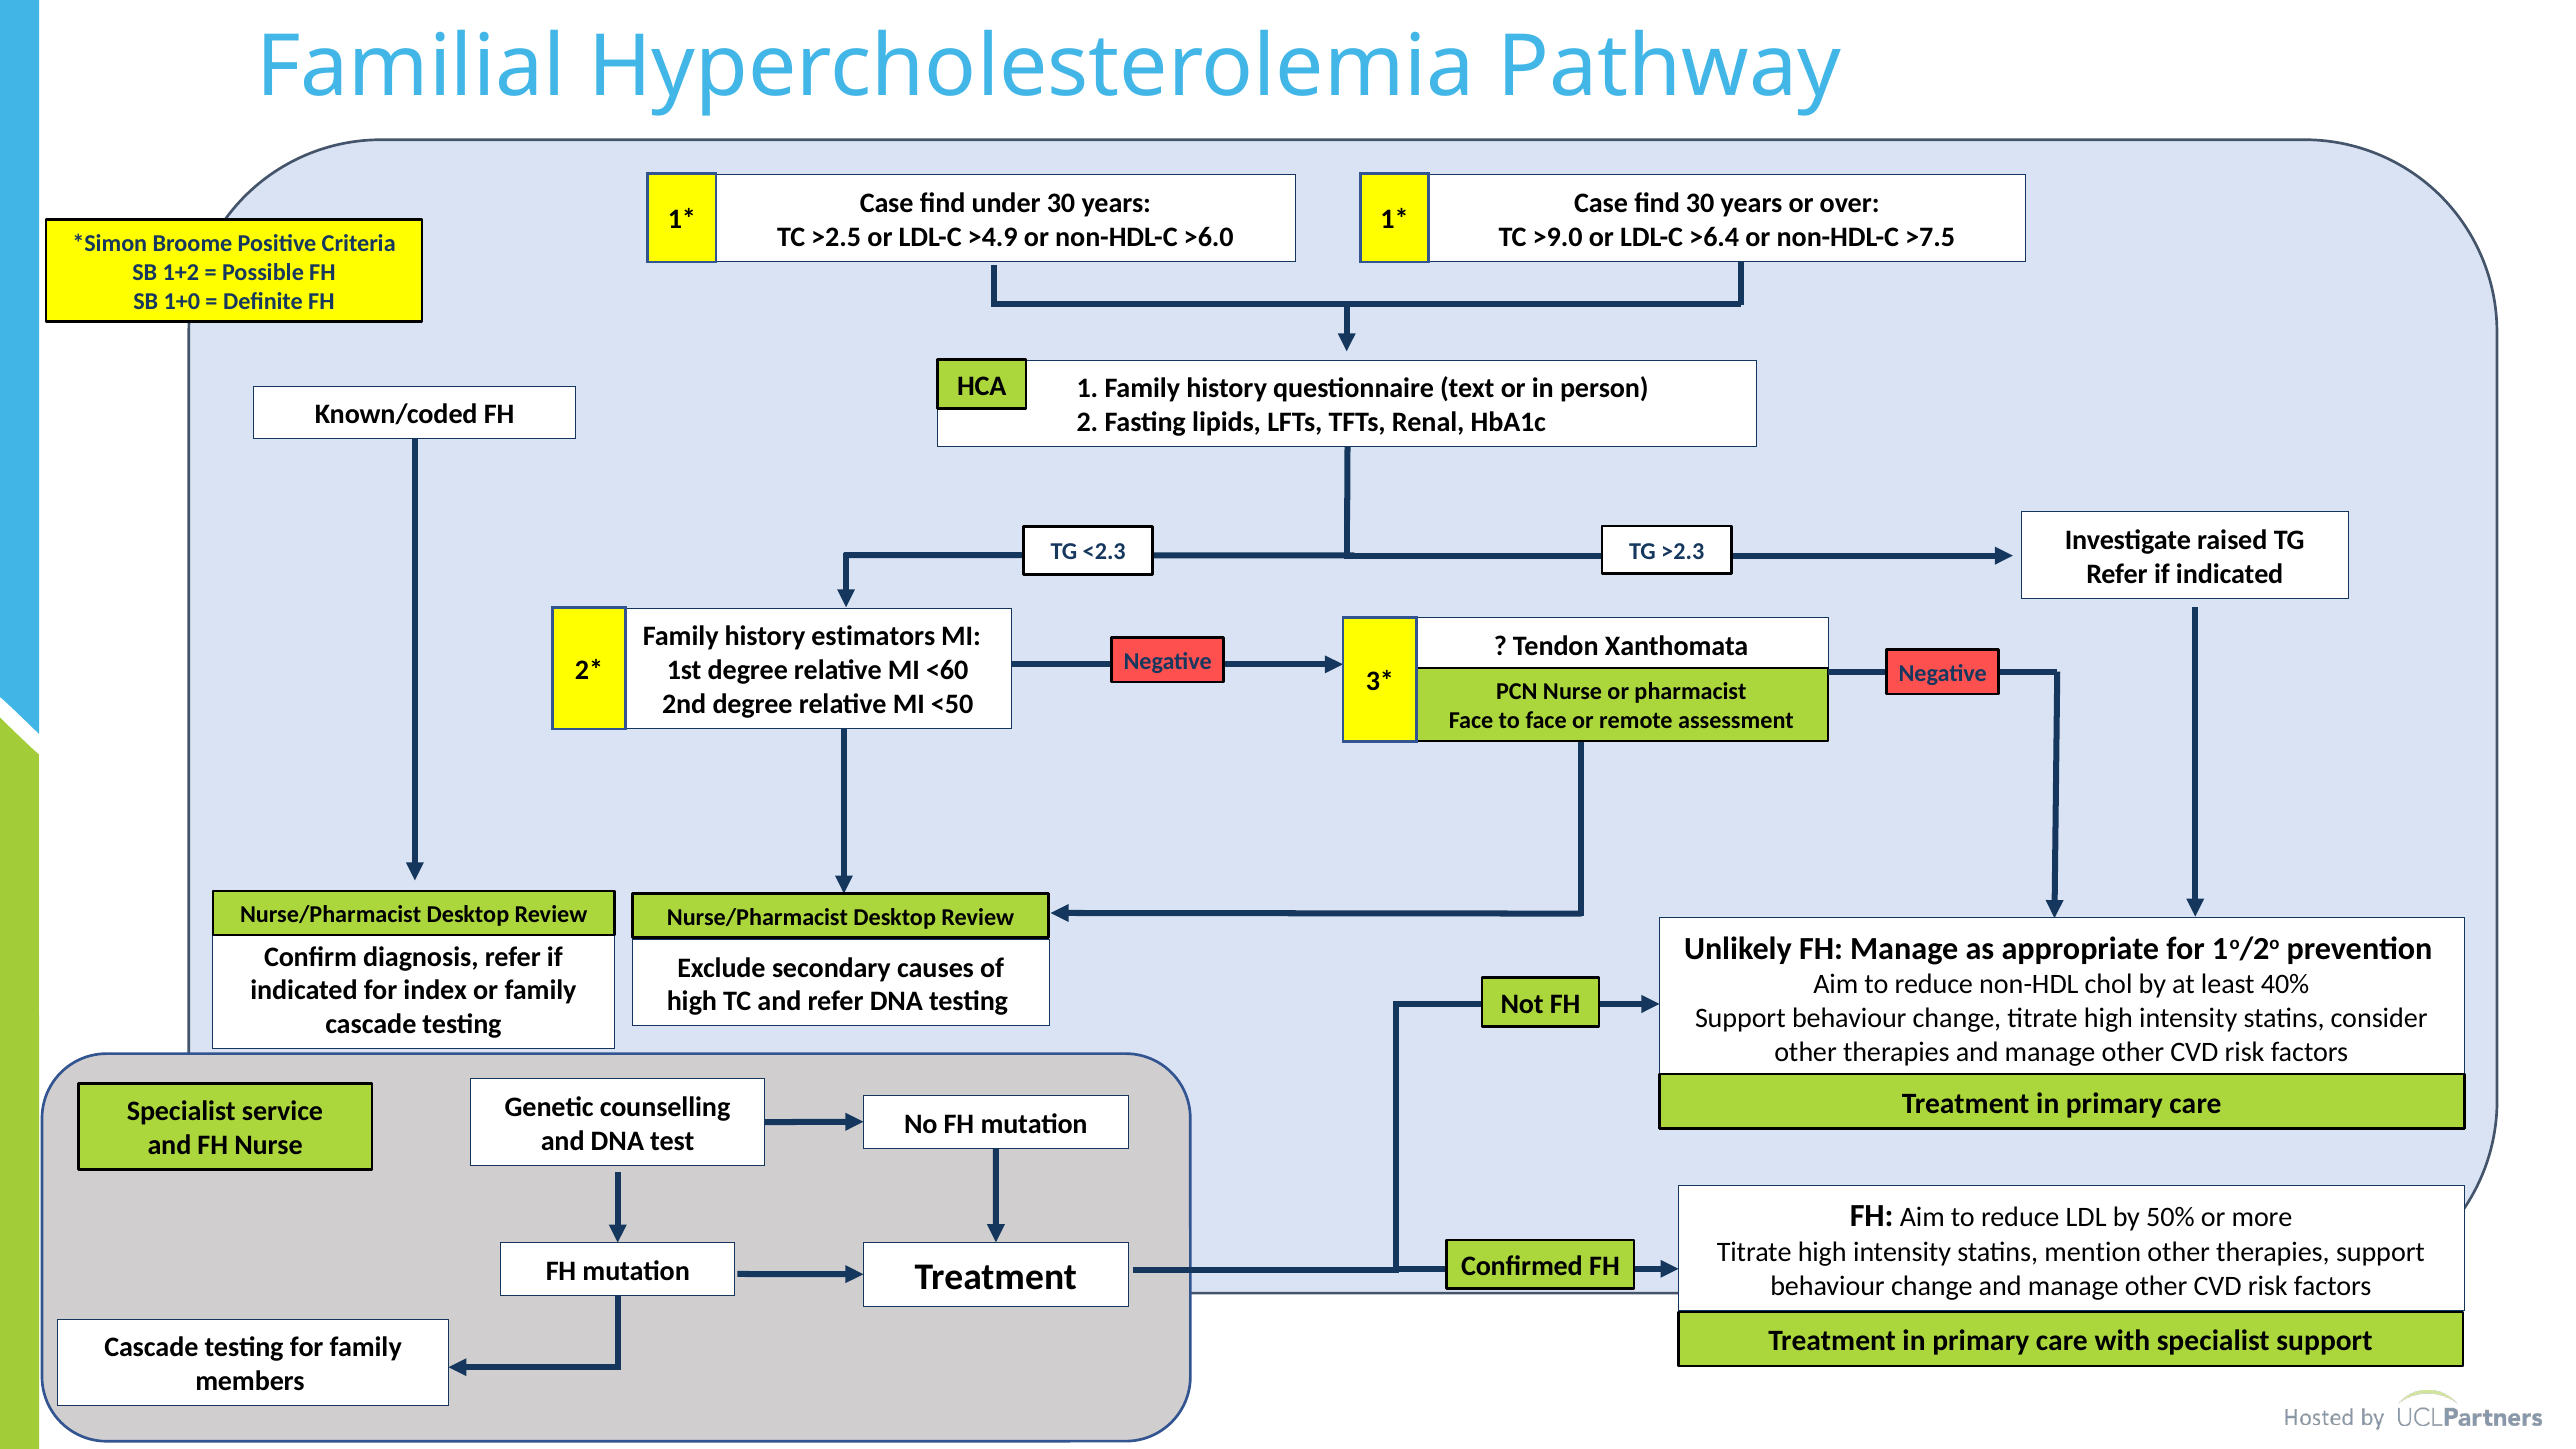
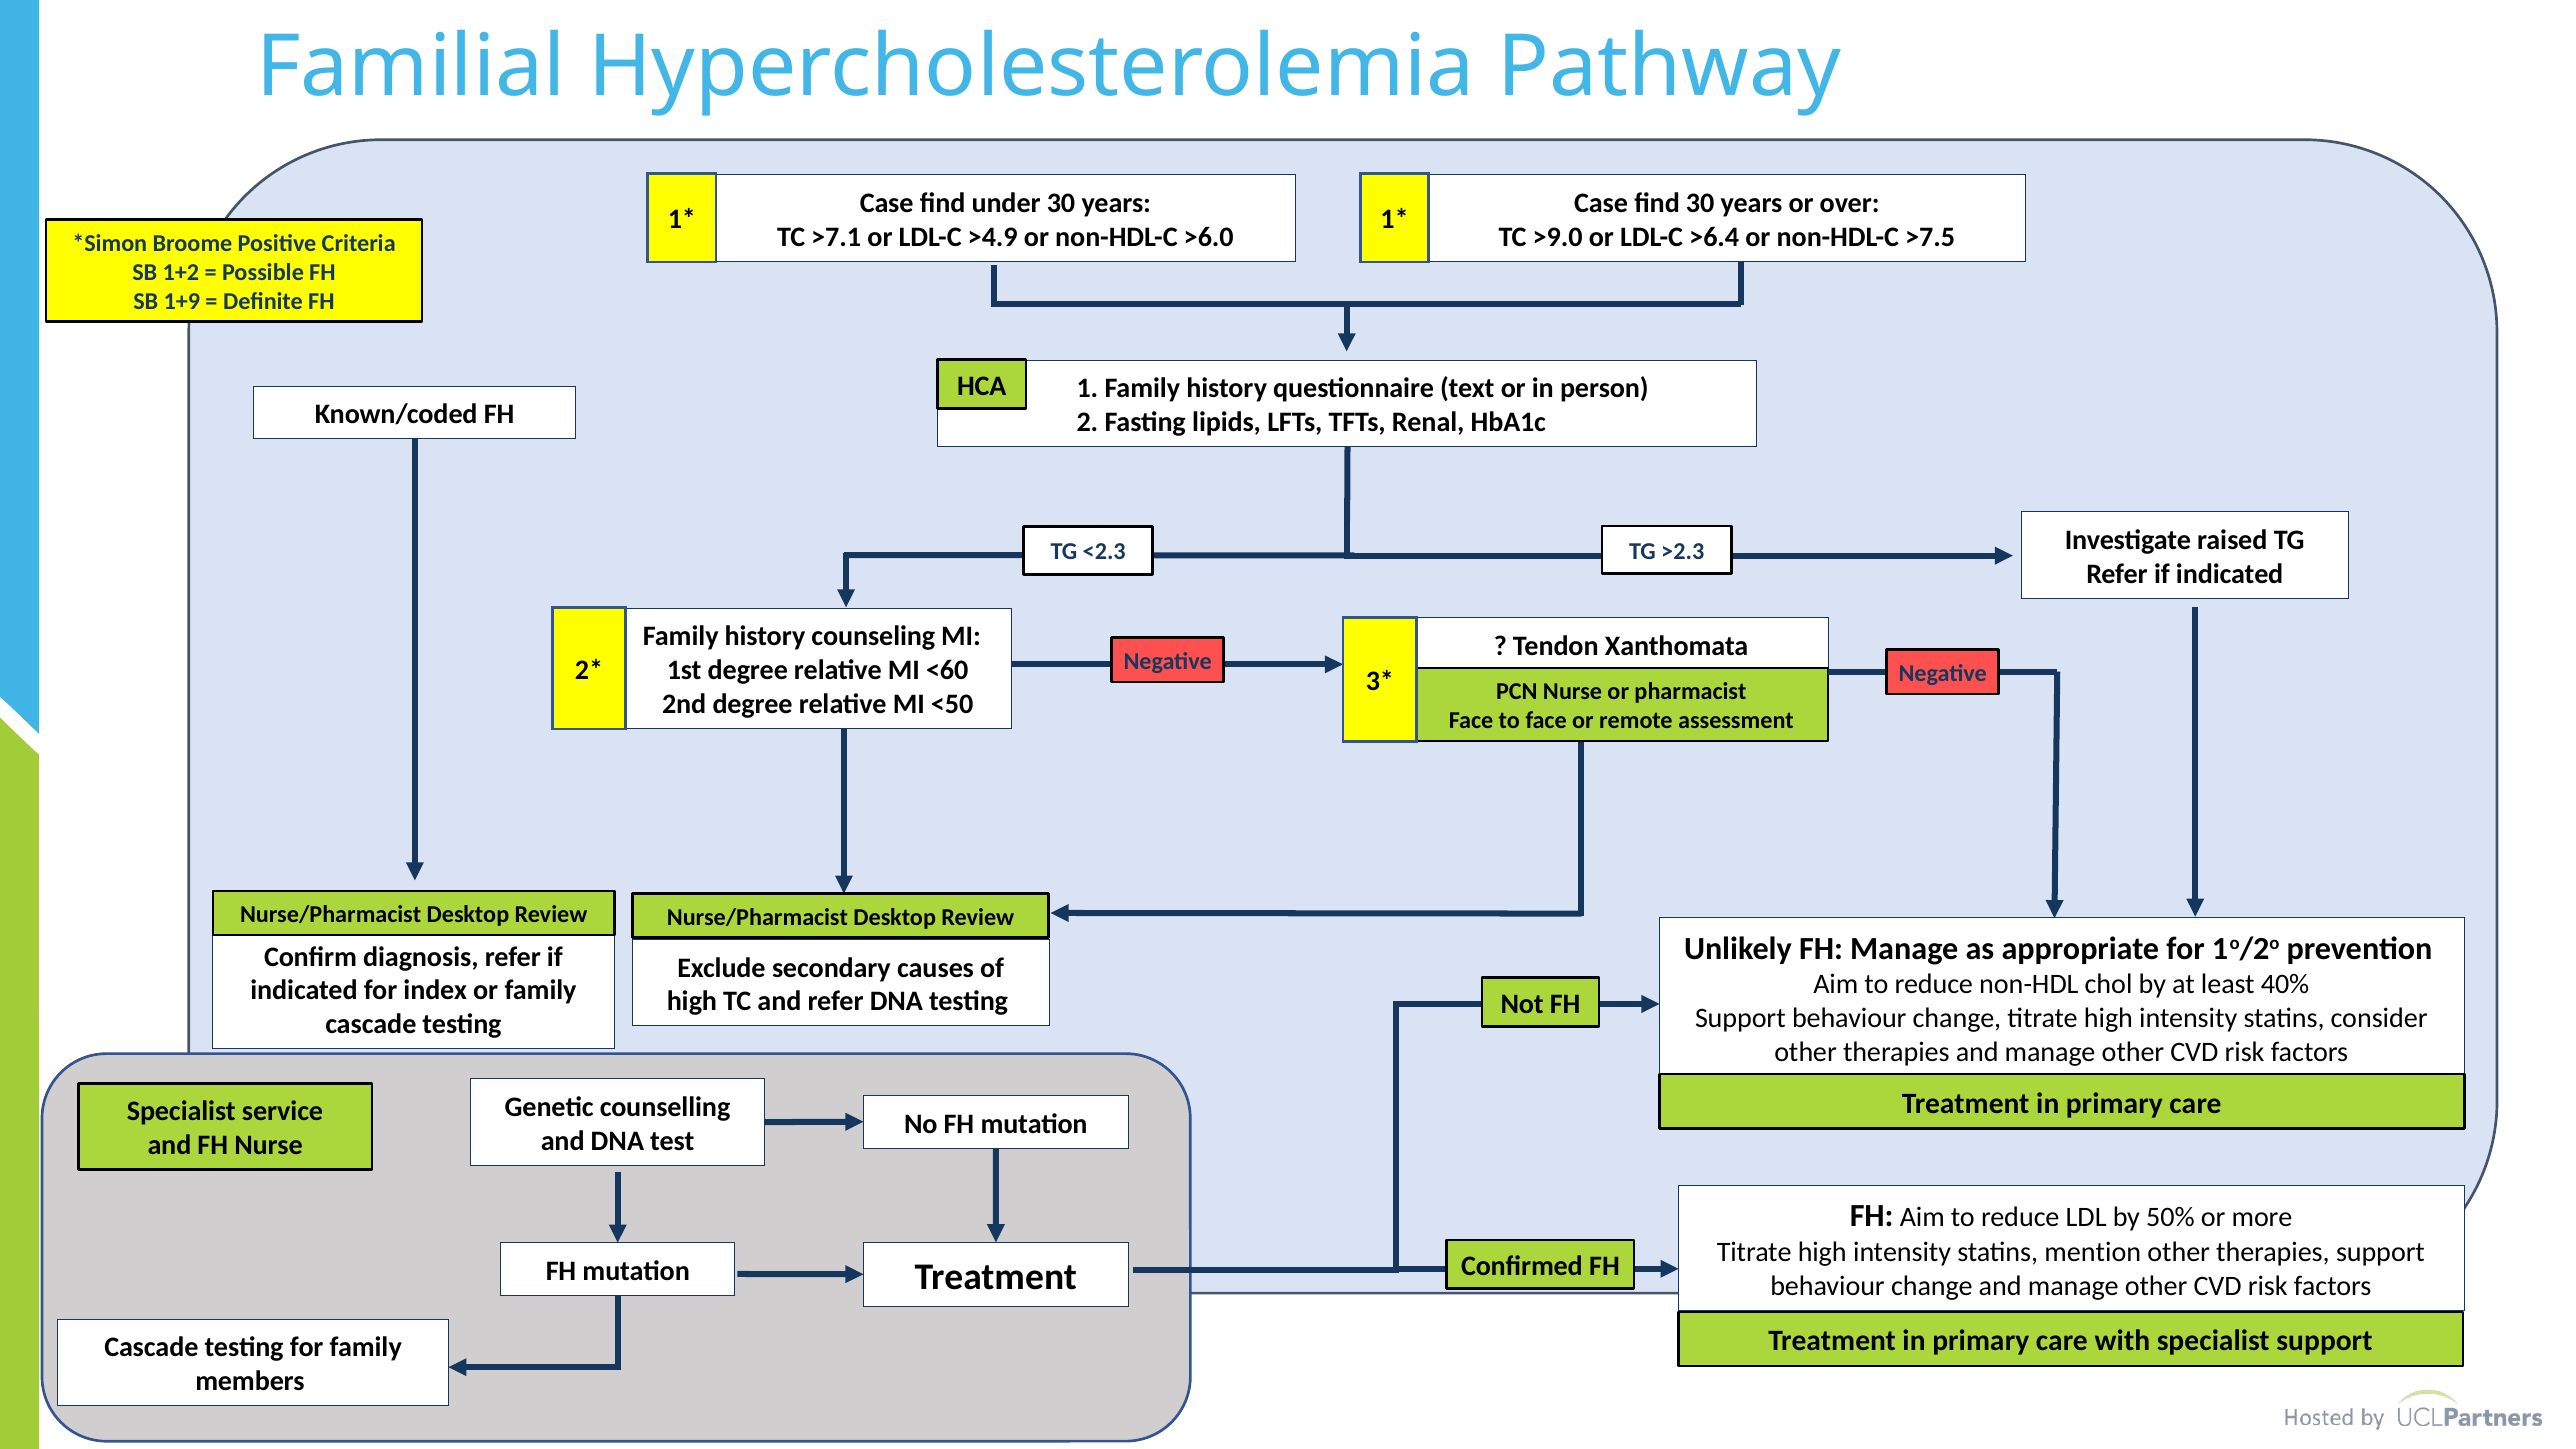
>2.5: >2.5 -> >7.1
1+0: 1+0 -> 1+9
estimators: estimators -> counseling
